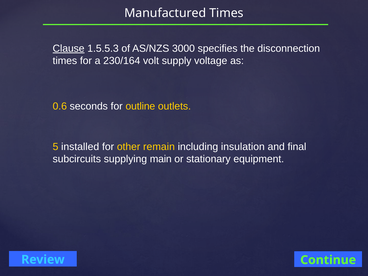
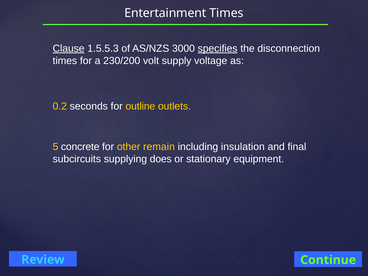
Manufactured: Manufactured -> Entertainment
specifies underline: none -> present
230/164: 230/164 -> 230/200
0.6: 0.6 -> 0.2
installed: installed -> concrete
main: main -> does
